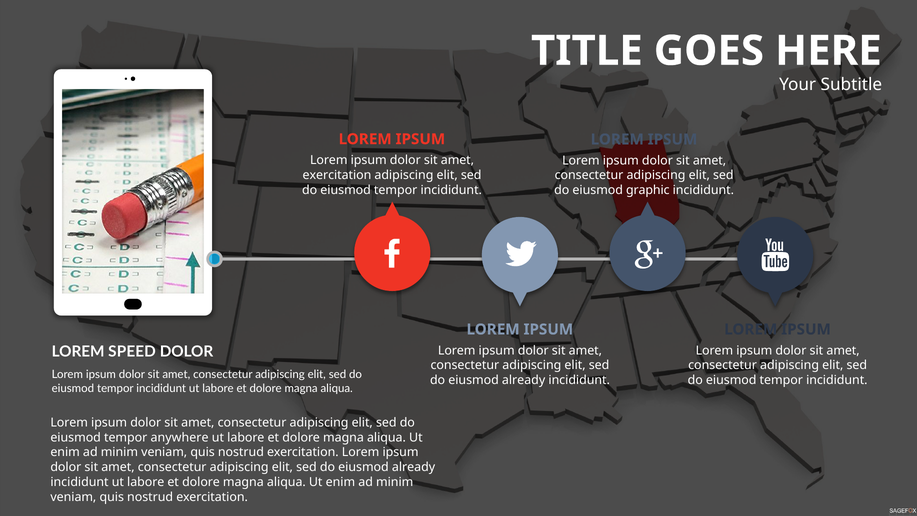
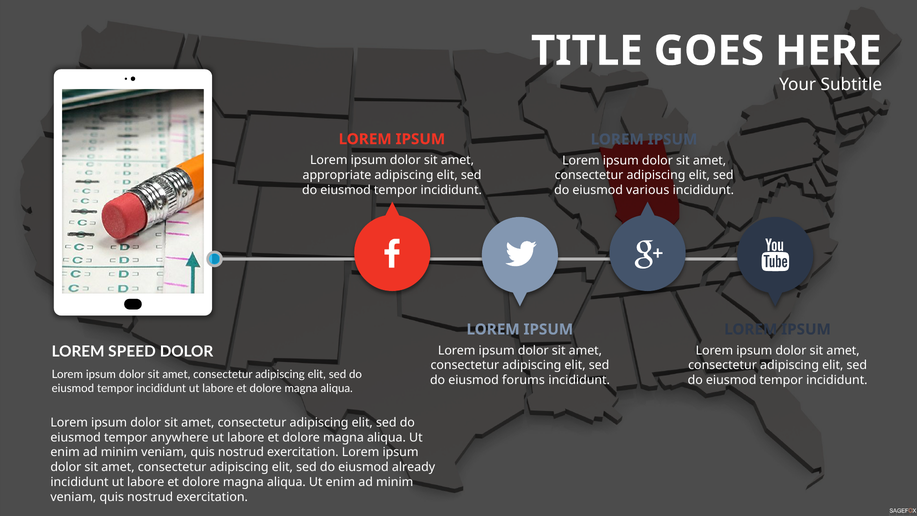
exercitation at (337, 175): exercitation -> appropriate
graphic: graphic -> various
already at (524, 380): already -> forums
